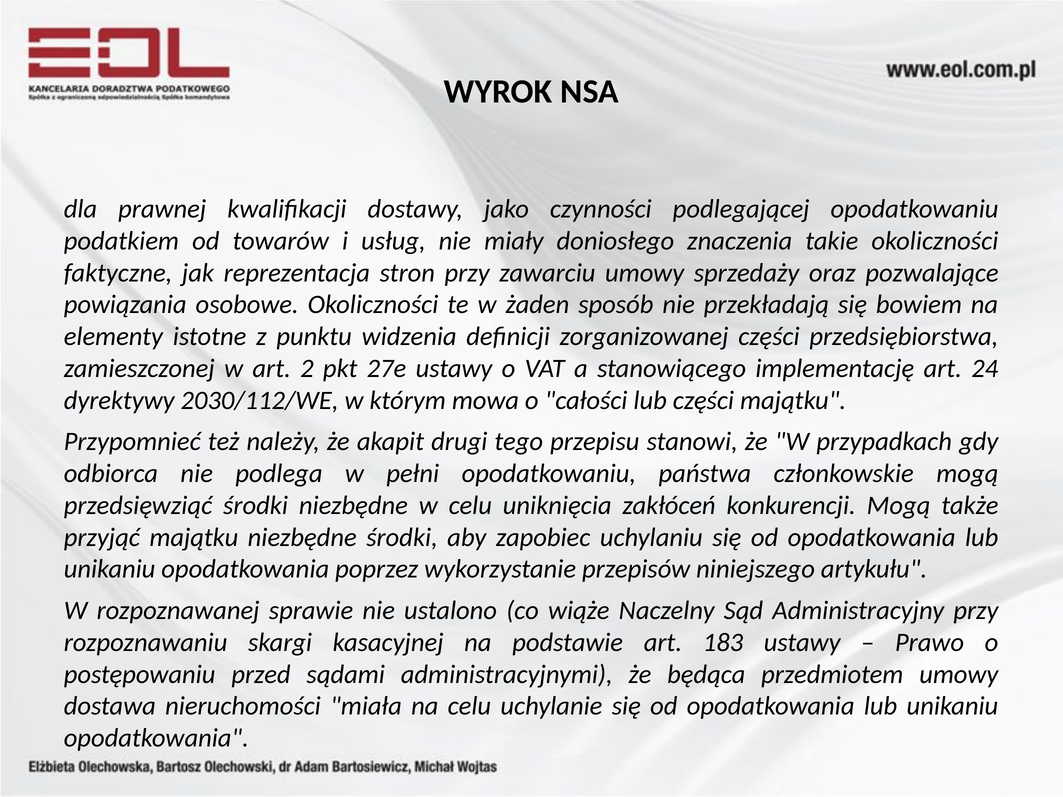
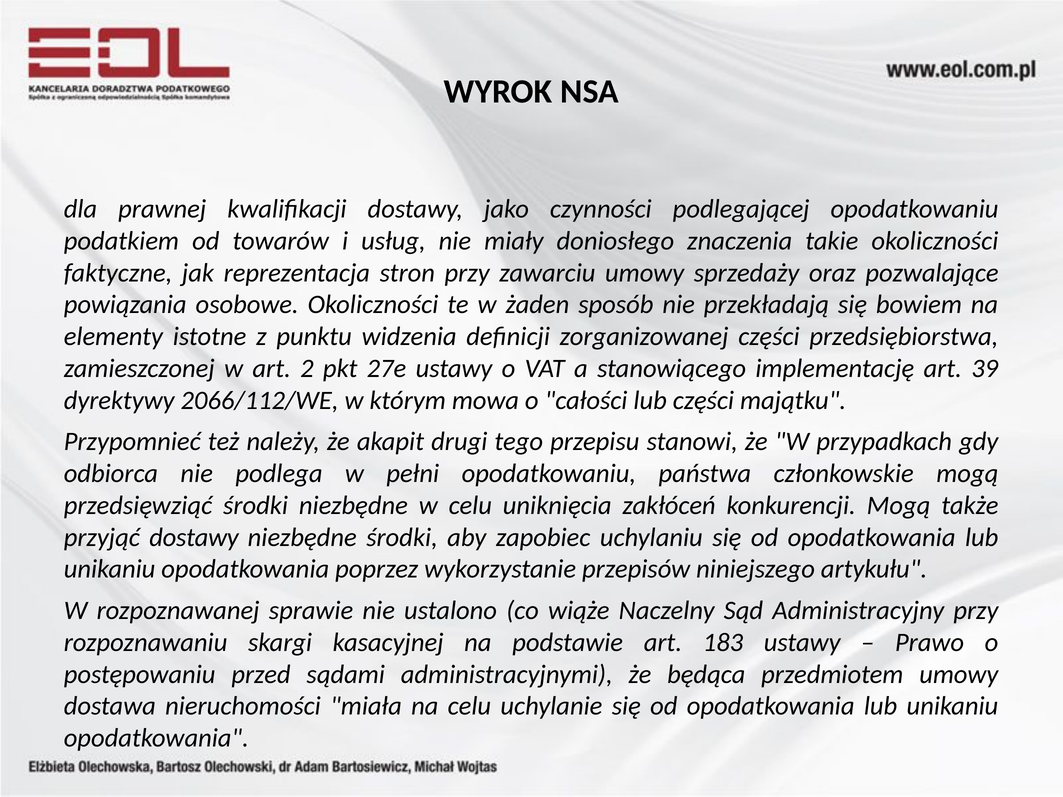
24: 24 -> 39
2030/112/WE: 2030/112/WE -> 2066/112/WE
przyjąć majątku: majątku -> dostawy
